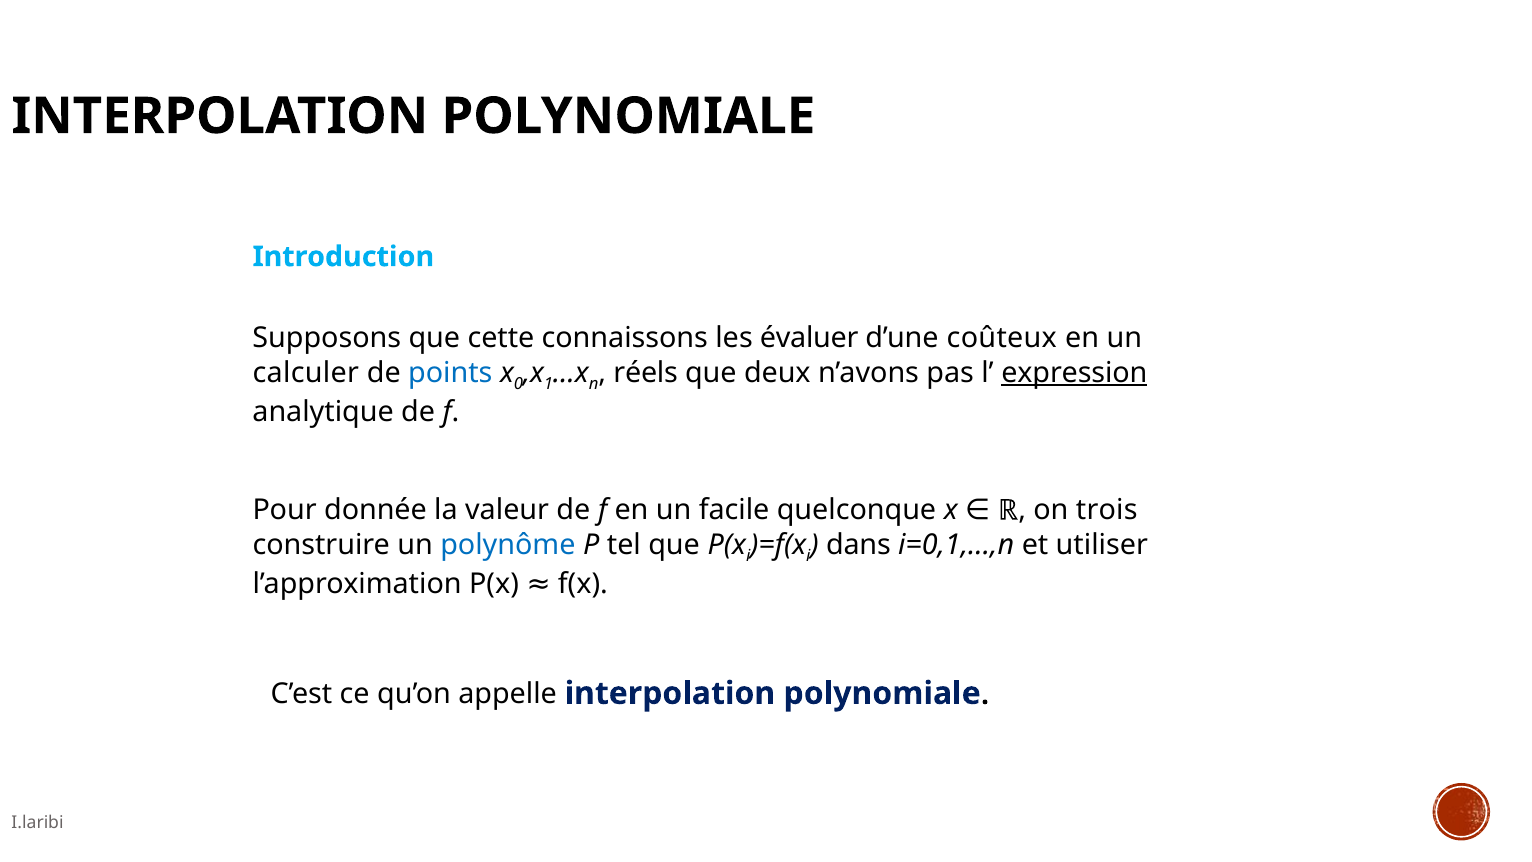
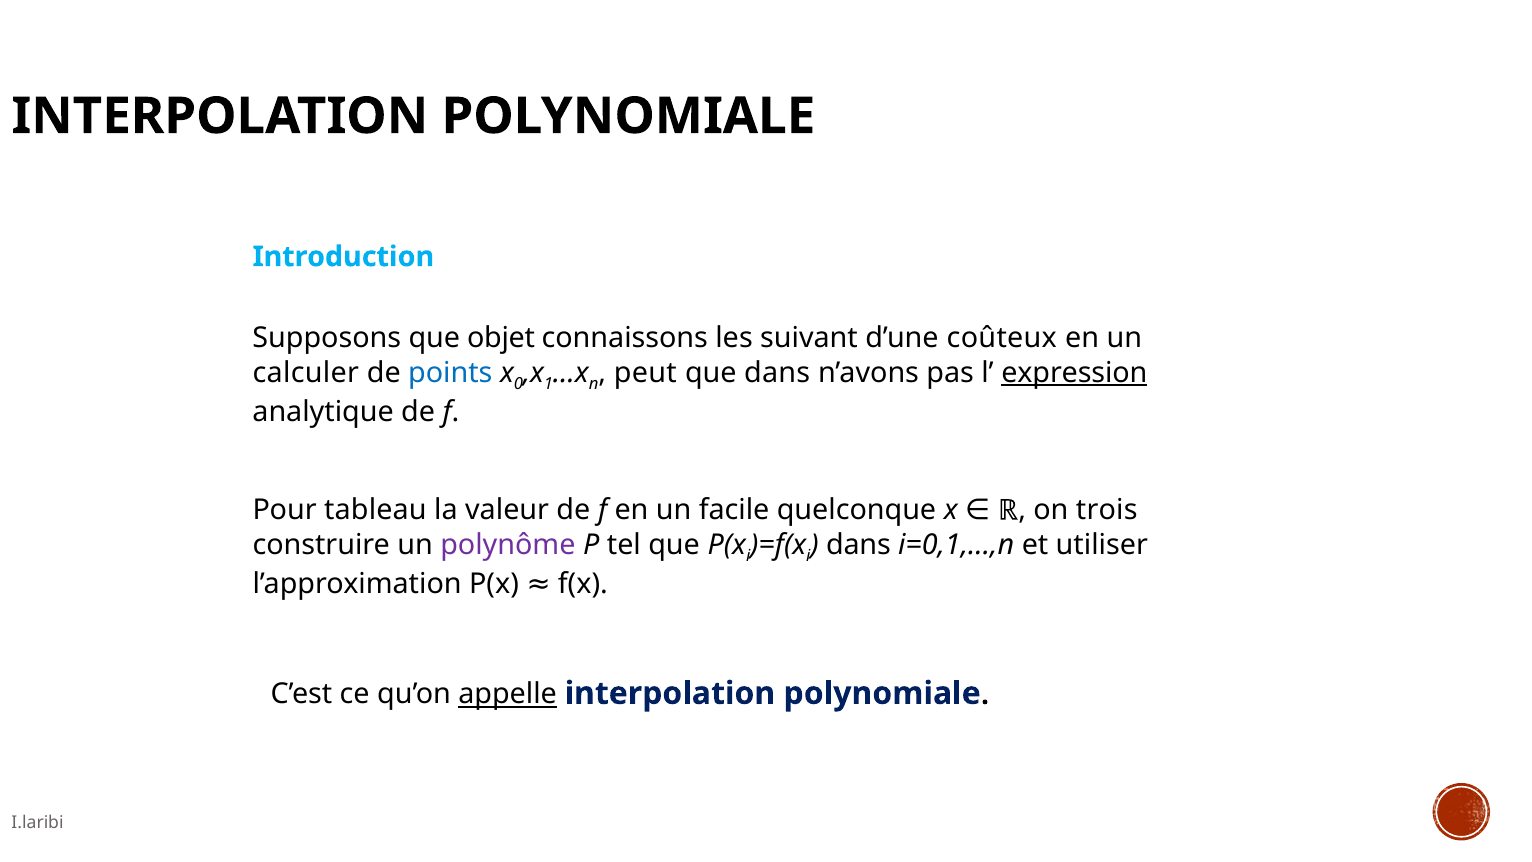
cette: cette -> objet
évaluer: évaluer -> suivant
réels: réels -> peut
que deux: deux -> dans
donnée: donnée -> tableau
polynôme colour: blue -> purple
appelle underline: none -> present
